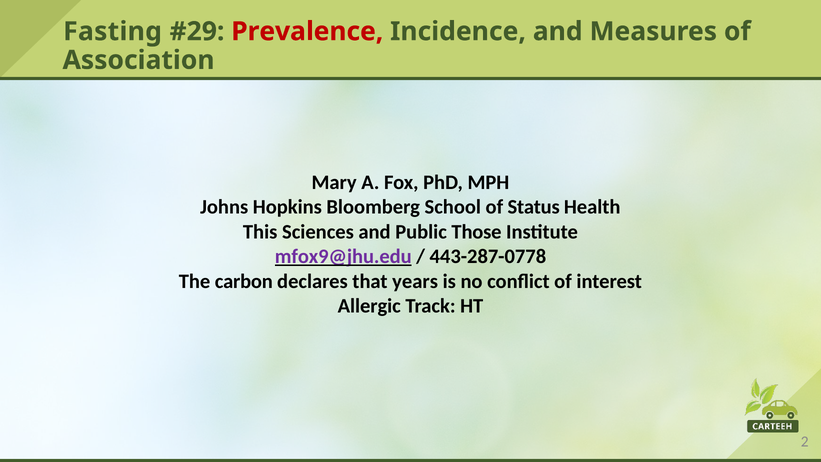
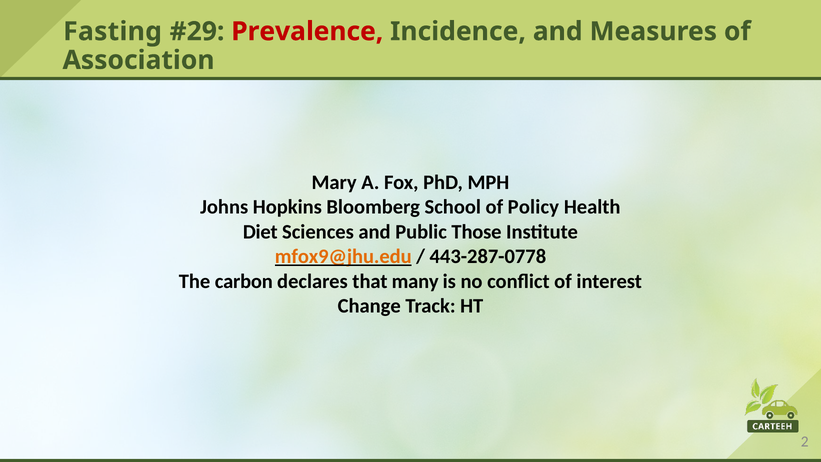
Status: Status -> Policy
This: This -> Diet
mfox9@jhu.edu colour: purple -> orange
years: years -> many
Allergic: Allergic -> Change
